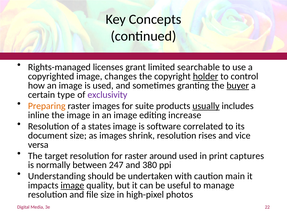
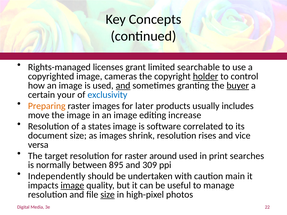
changes: changes -> cameras
and at (123, 86) underline: none -> present
type: type -> your
exclusivity colour: purple -> blue
suite: suite -> later
usually underline: present -> none
inline: inline -> move
captures: captures -> searches
247: 247 -> 895
380: 380 -> 309
Understanding: Understanding -> Independently
size at (108, 195) underline: none -> present
